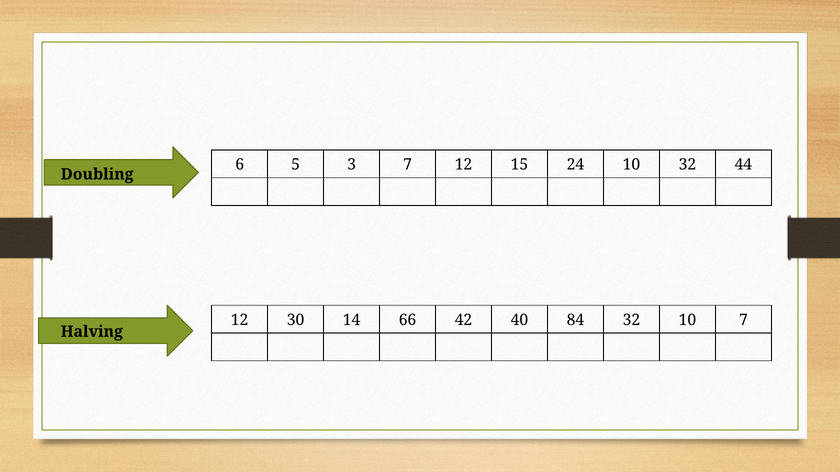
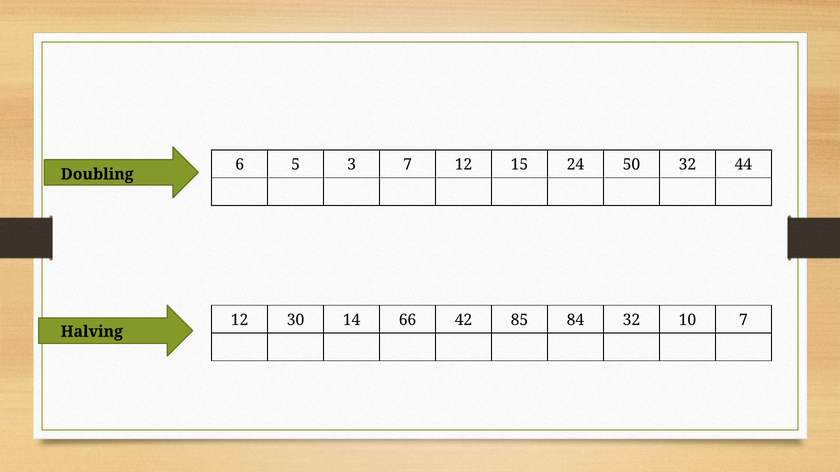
24 10: 10 -> 50
40: 40 -> 85
